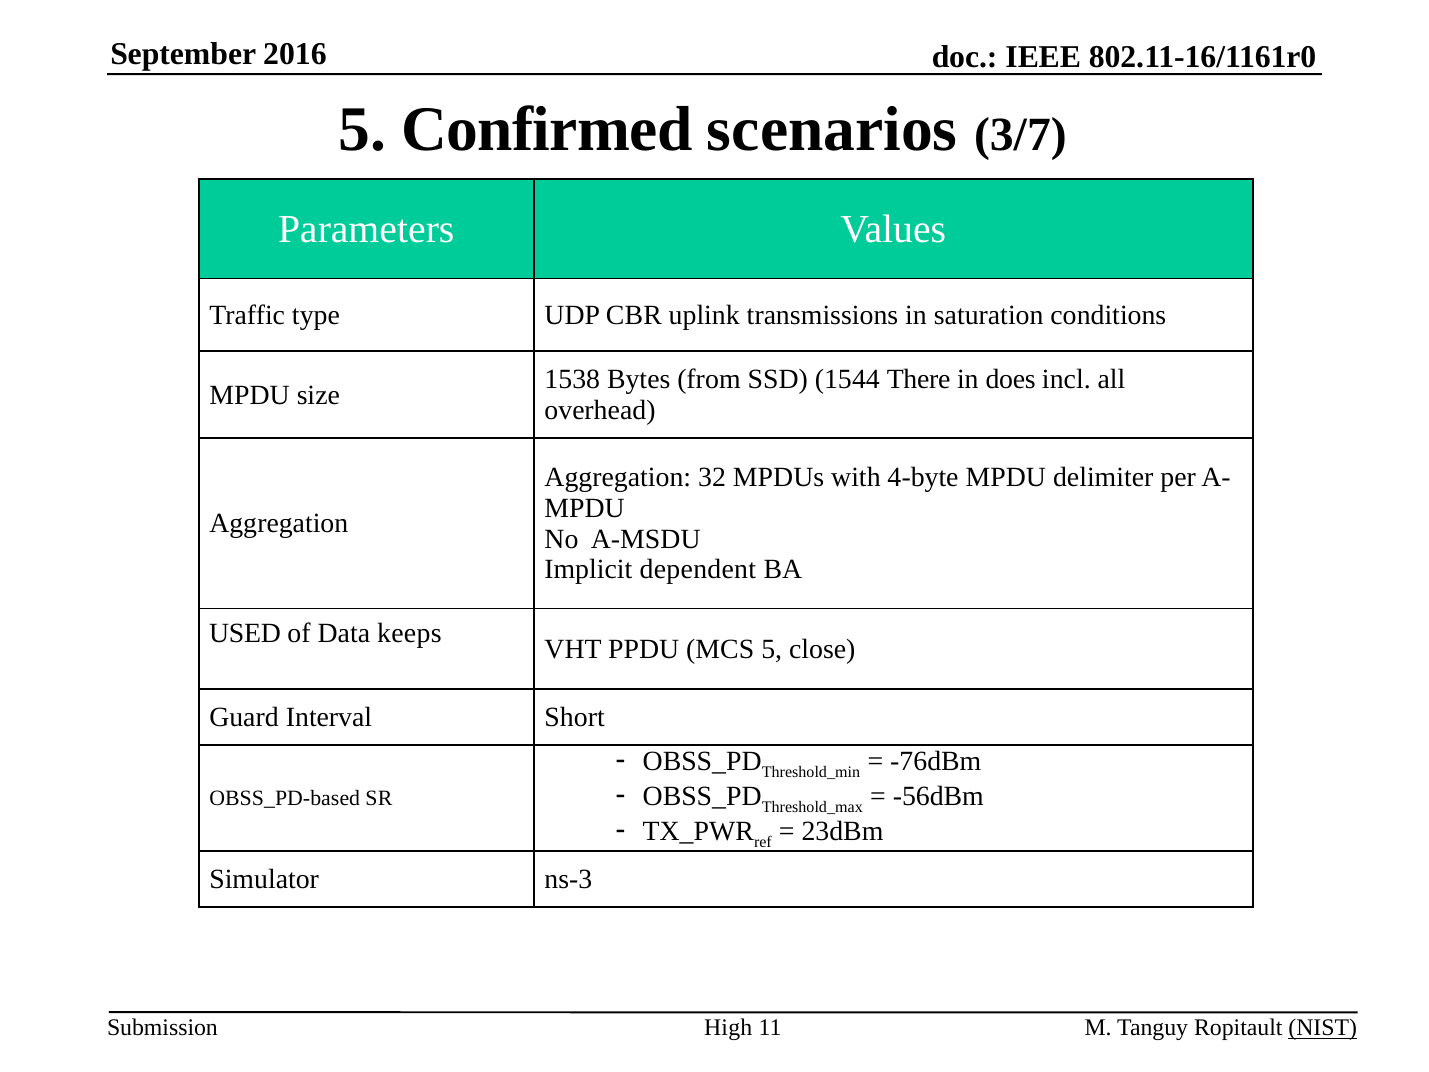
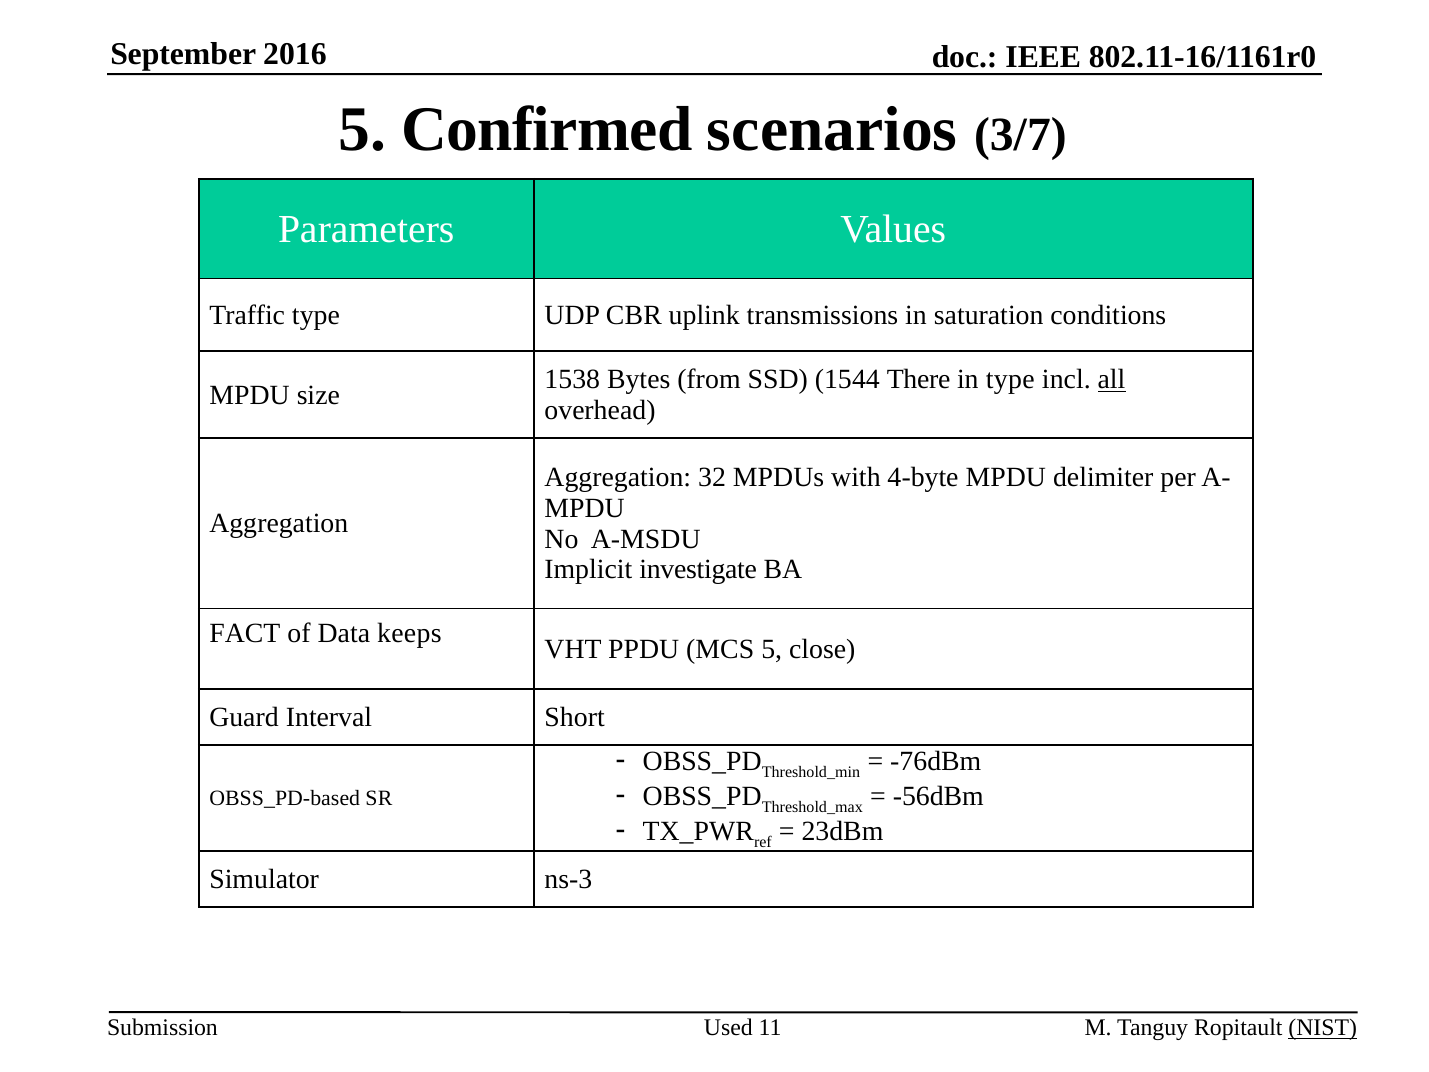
in does: does -> type
all underline: none -> present
dependent: dependent -> investigate
USED: USED -> FACT
High: High -> Used
